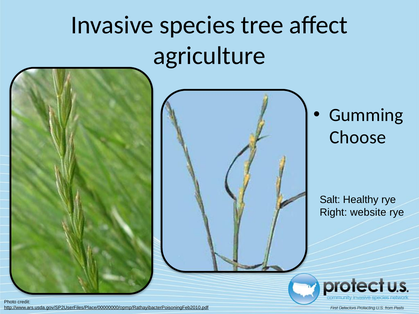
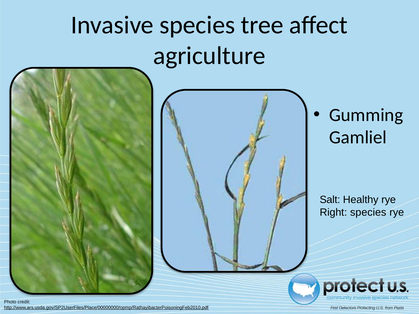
Choose: Choose -> Gamliel
Right website: website -> species
